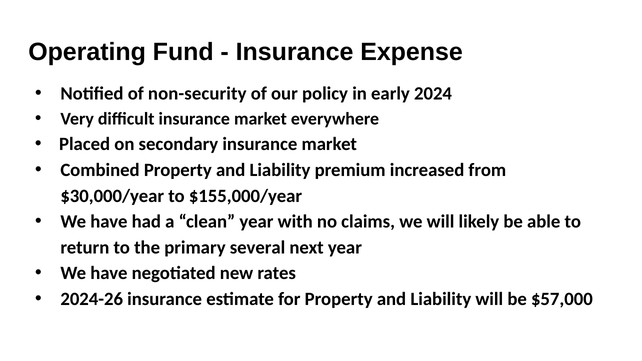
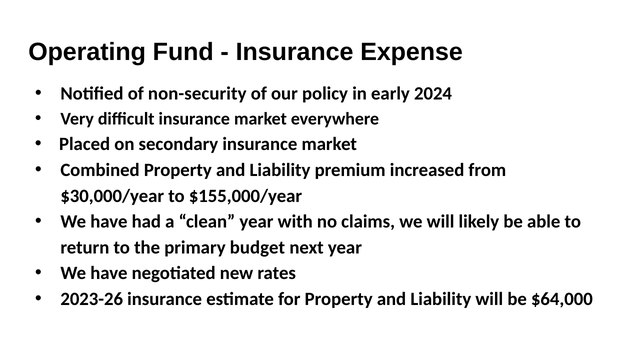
several: several -> budget
2024-26: 2024-26 -> 2023-26
$57,000: $57,000 -> $64,000
